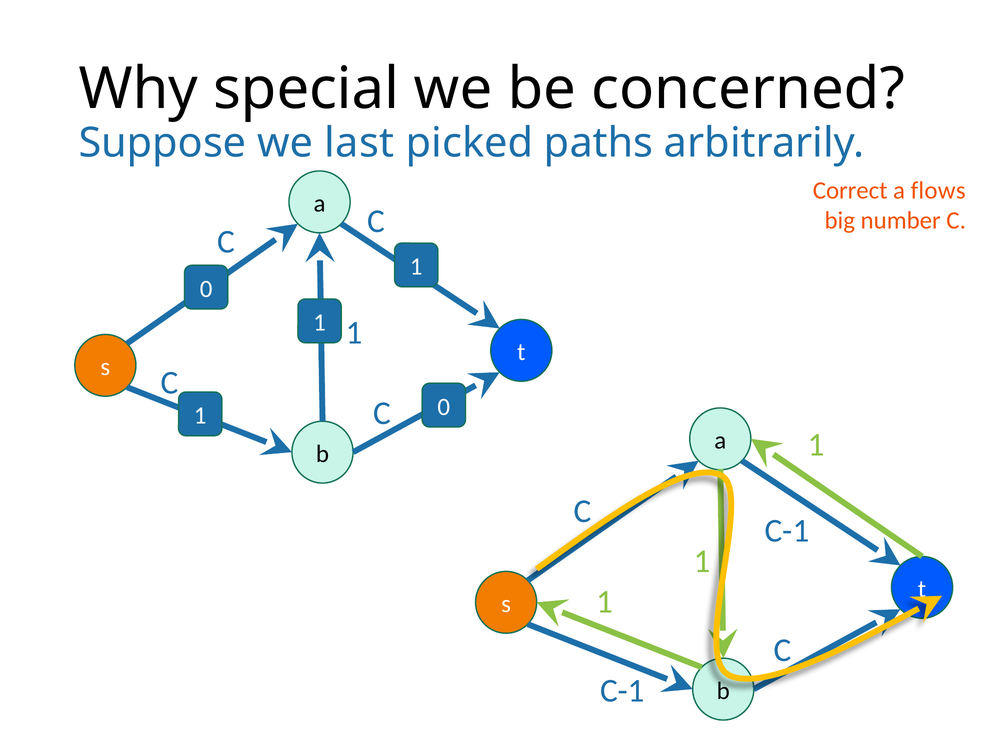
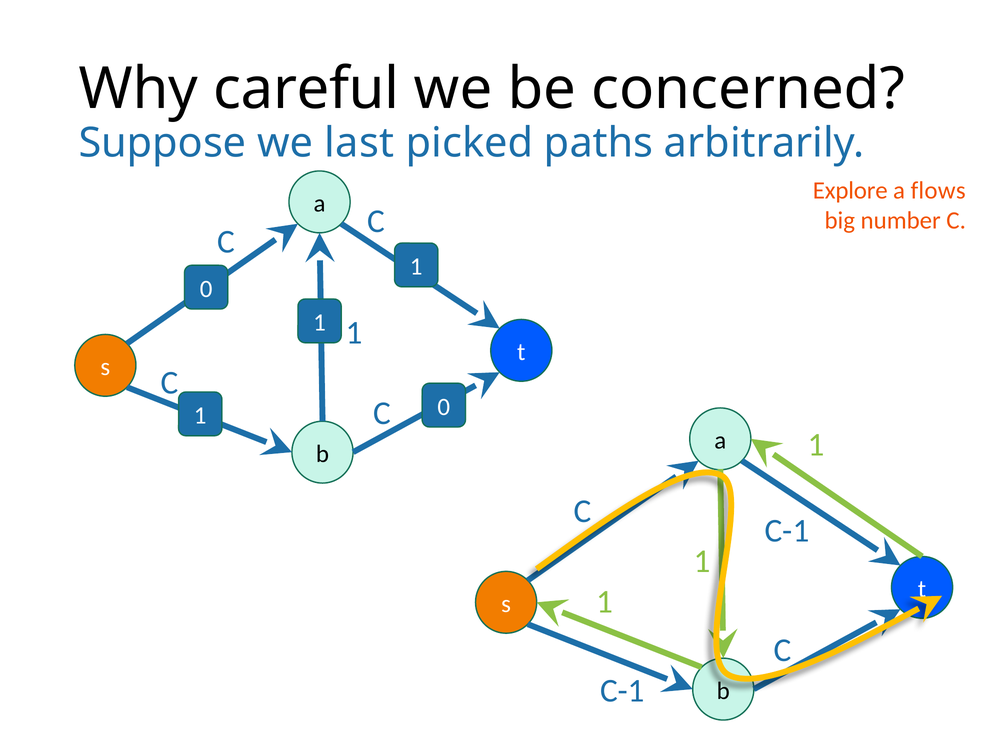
special: special -> careful
Correct: Correct -> Explore
